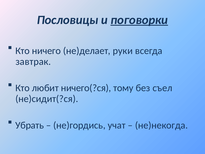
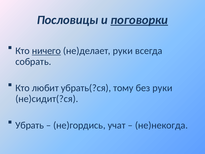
ничего underline: none -> present
завтрак: завтрак -> собрать
ничего(?ся: ничего(?ся -> убрать(?ся
без съел: съел -> руки
